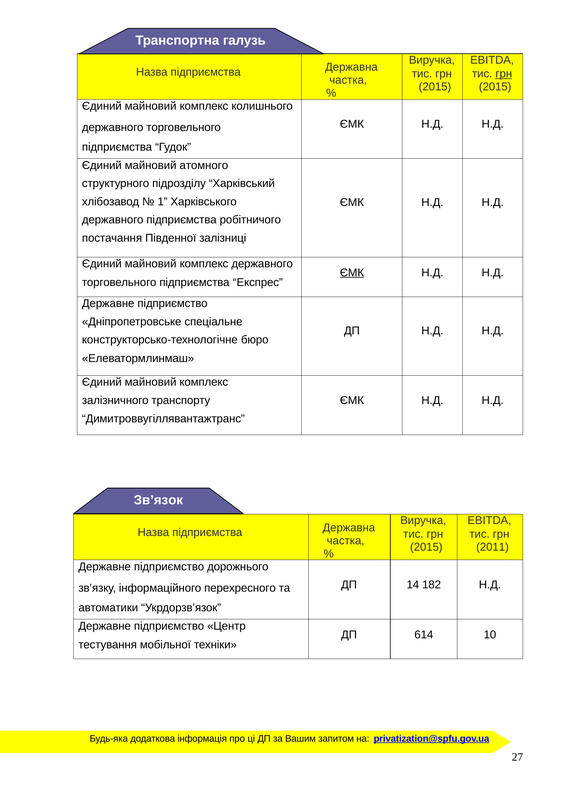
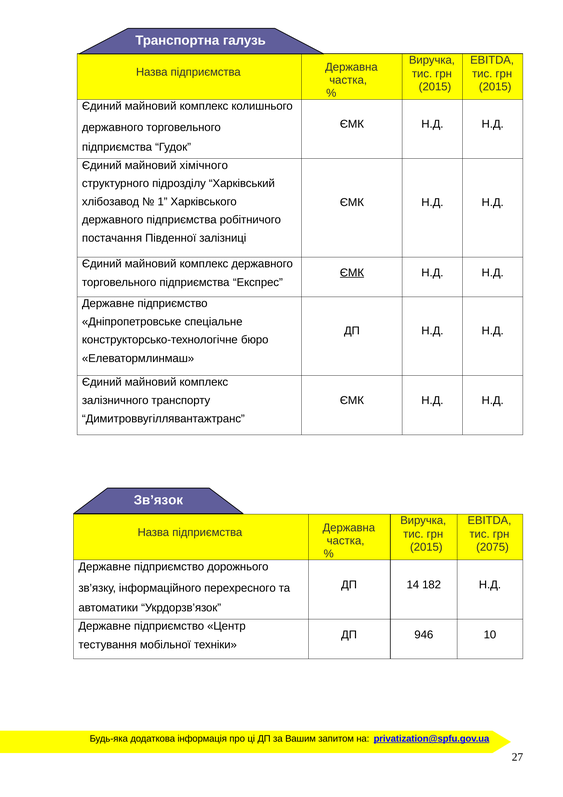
грн at (504, 74) underline: present -> none
атомного: атомного -> хімічного
2011: 2011 -> 2075
614: 614 -> 946
